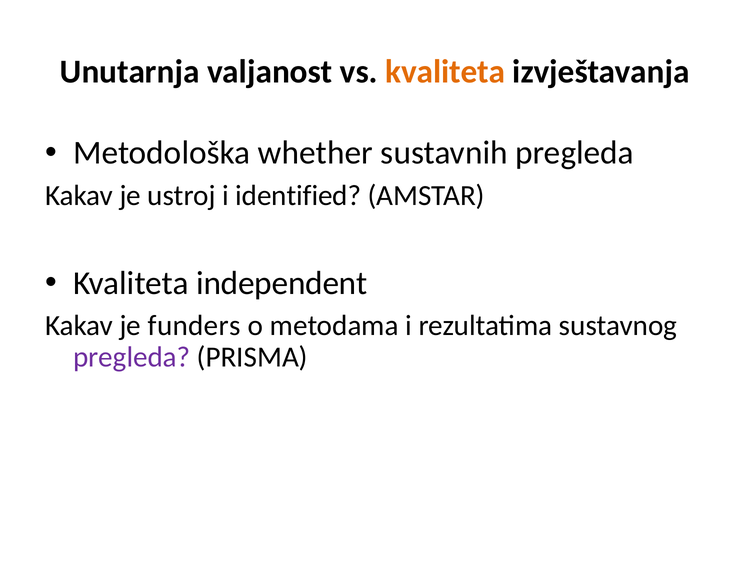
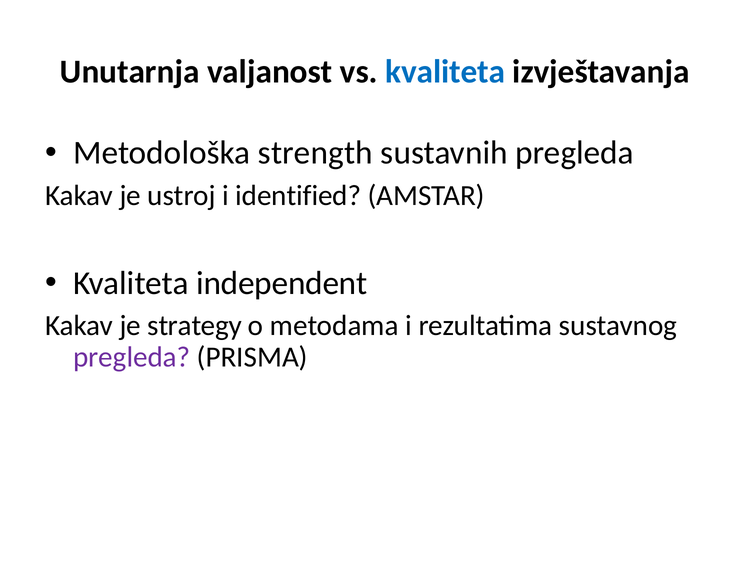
kvaliteta at (445, 72) colour: orange -> blue
whether: whether -> strength
funders: funders -> strategy
